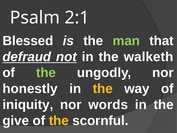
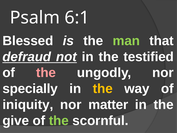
2:1: 2:1 -> 6:1
walketh: walketh -> testified
the at (46, 73) colour: light green -> pink
honestly: honestly -> specially
words: words -> matter
the at (59, 120) colour: yellow -> light green
